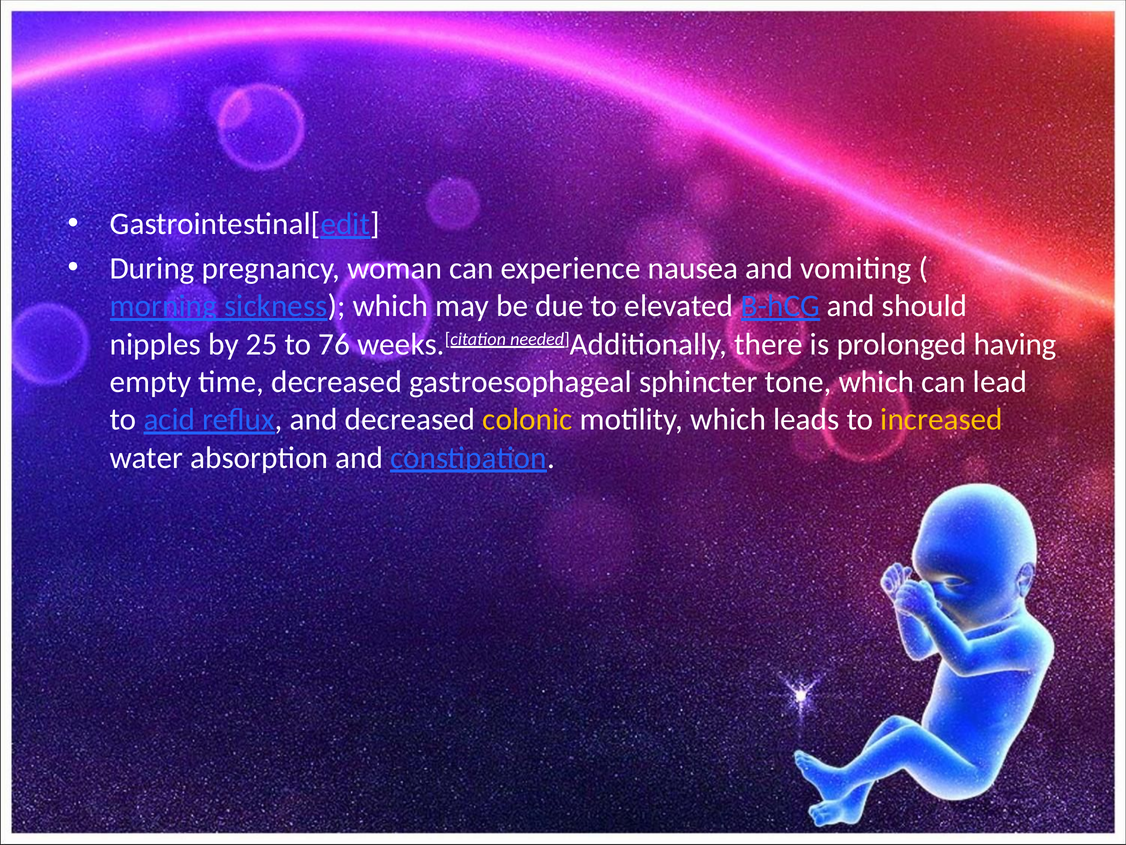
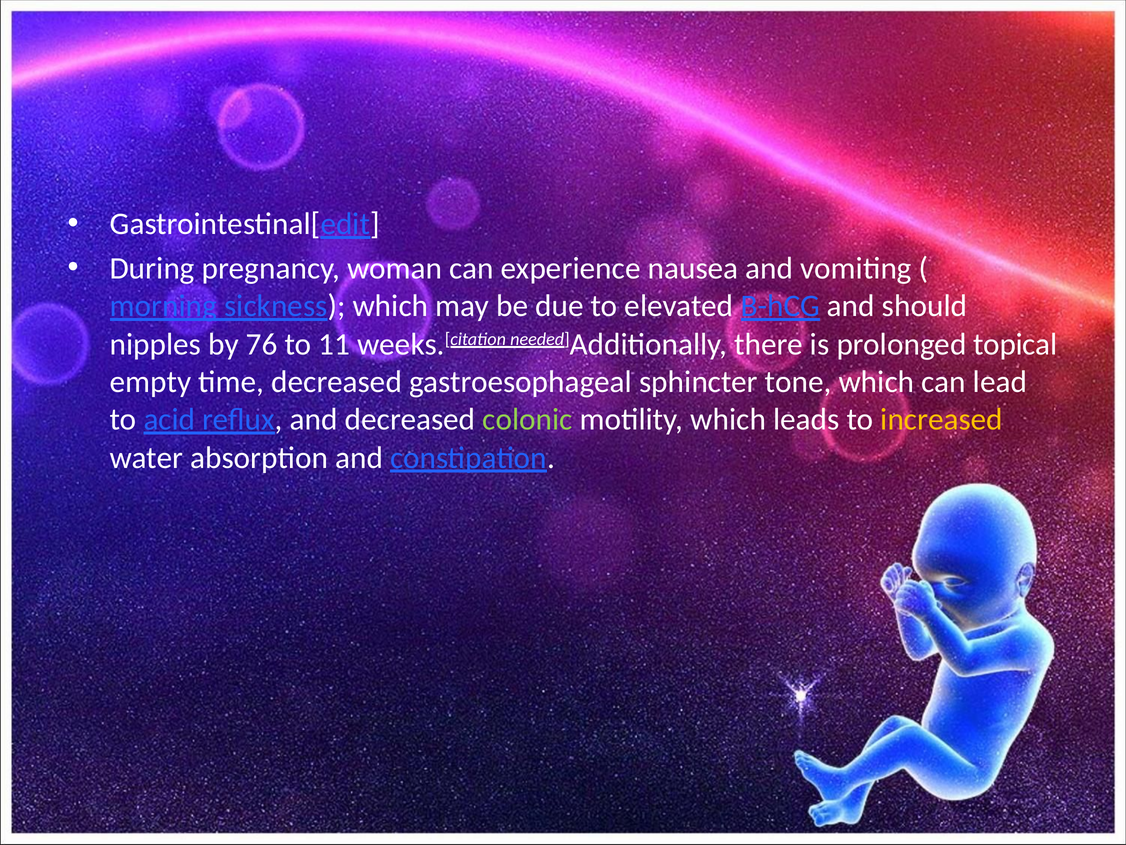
25: 25 -> 76
76: 76 -> 11
having: having -> topical
colonic colour: yellow -> light green
